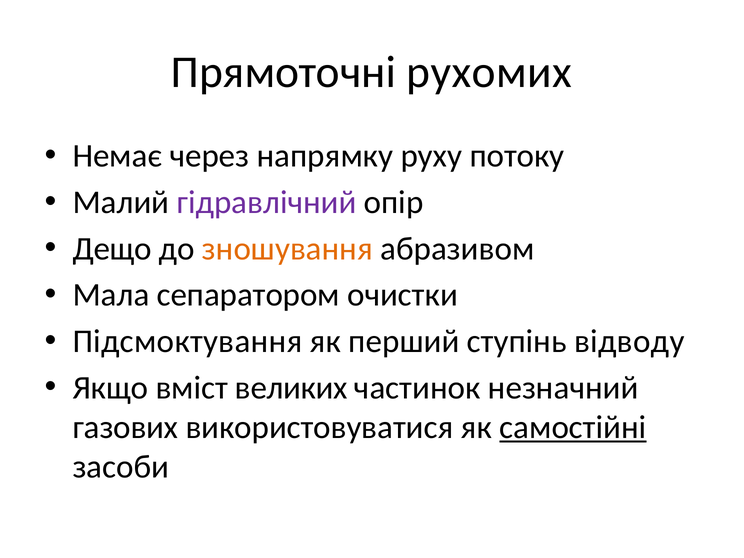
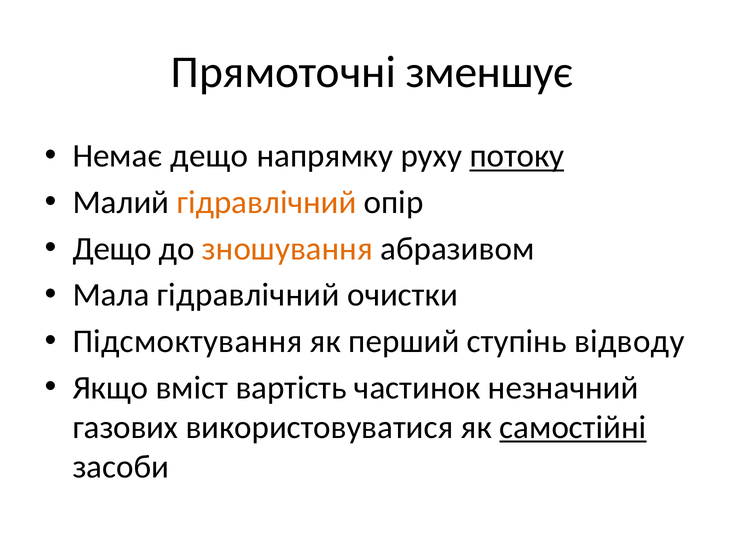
рухомих: рухомих -> зменшує
Немає через: через -> дещо
потоку underline: none -> present
гідравлічний at (267, 202) colour: purple -> orange
Мала сепаратором: сепаратором -> гідравлічний
великих: великих -> вартість
